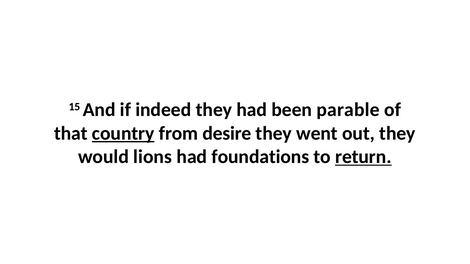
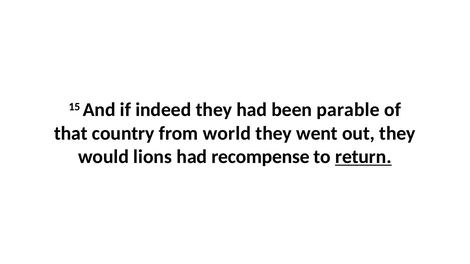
country underline: present -> none
desire: desire -> world
foundations: foundations -> recompense
